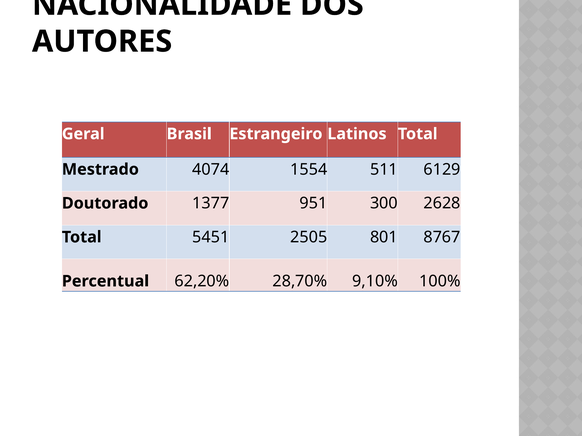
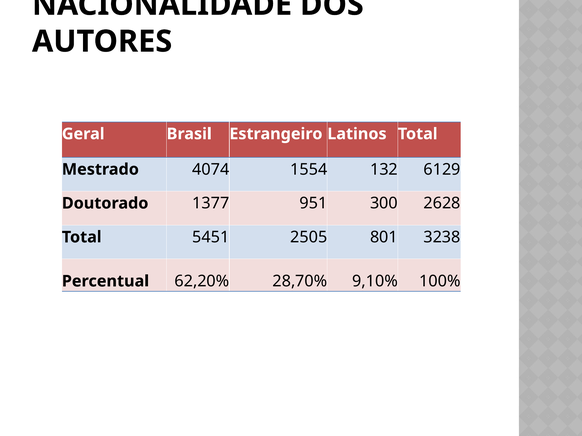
511: 511 -> 132
8767: 8767 -> 3238
